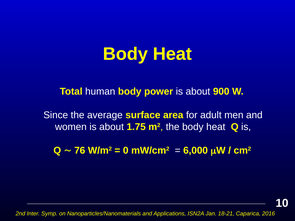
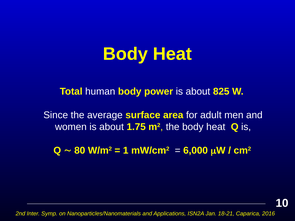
900: 900 -> 825
76: 76 -> 80
0: 0 -> 1
